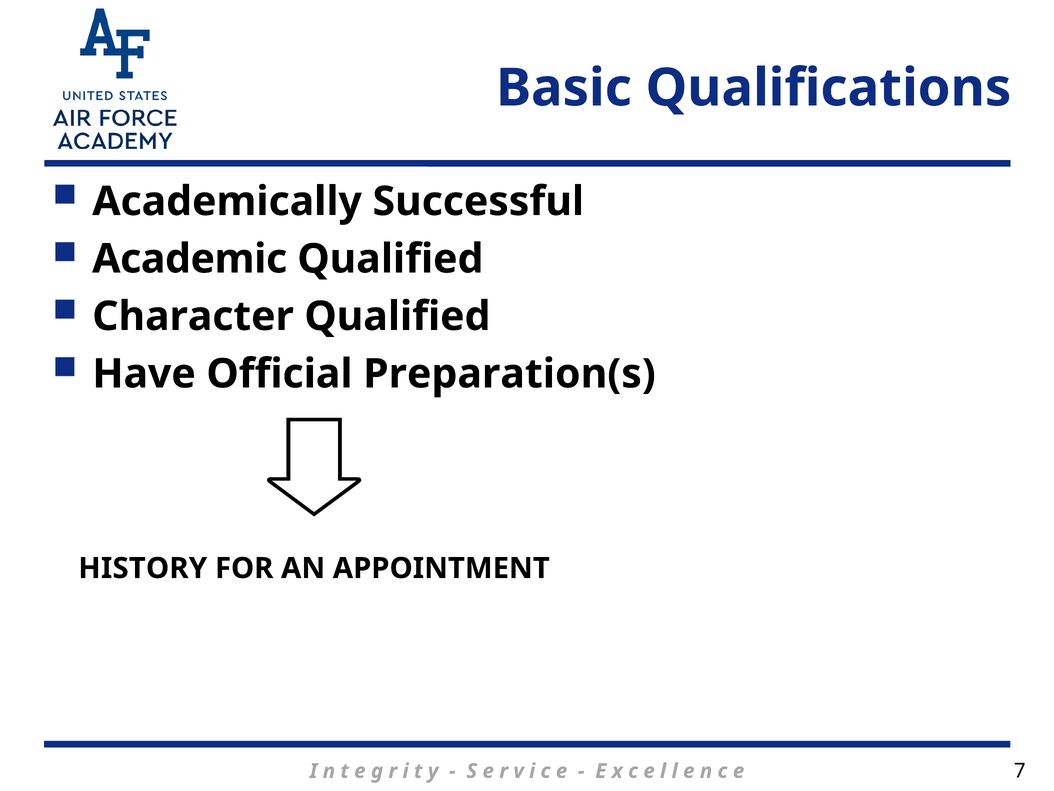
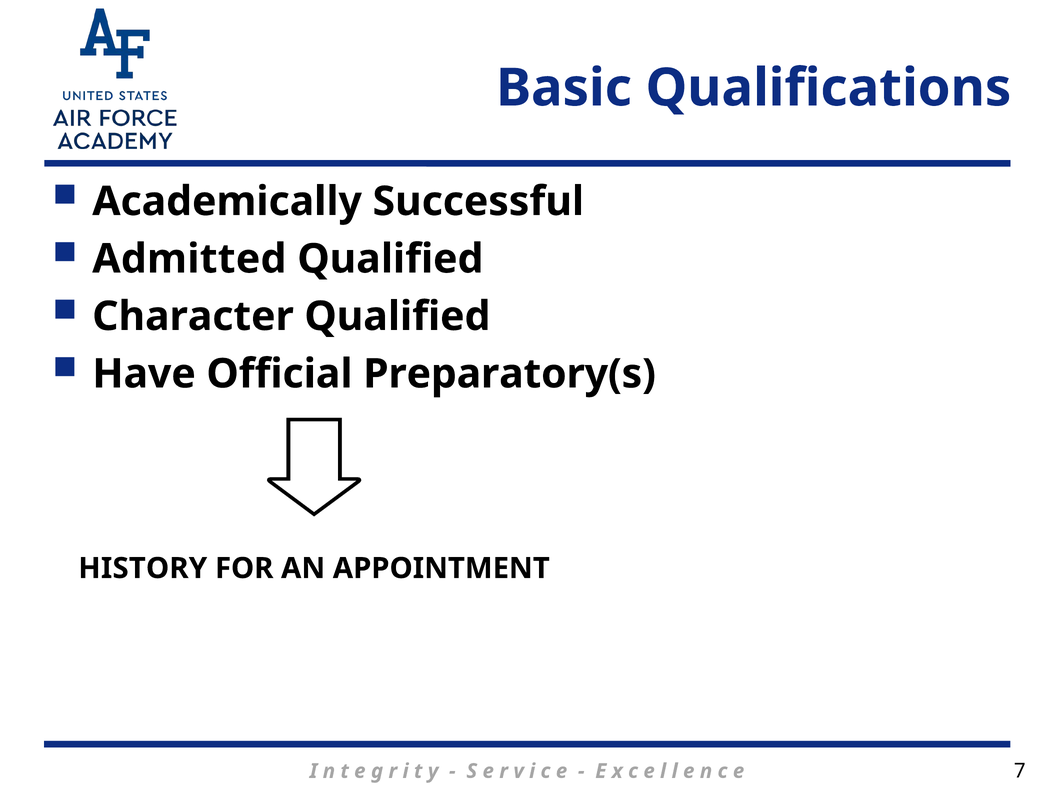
Academic: Academic -> Admitted
Preparation(s: Preparation(s -> Preparatory(s
